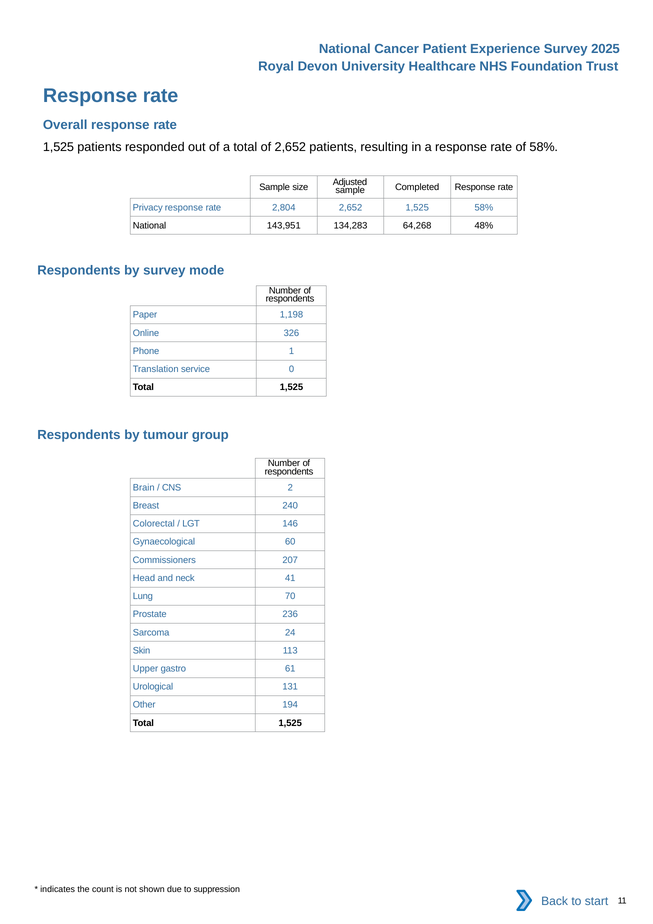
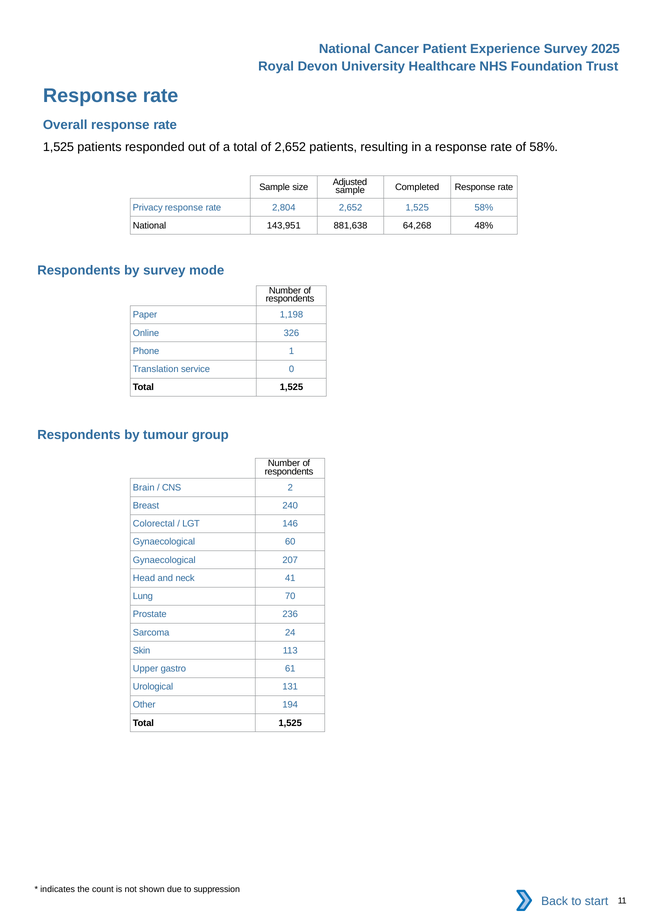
134,283: 134,283 -> 881,638
Commissioners at (164, 560): Commissioners -> Gynaecological
